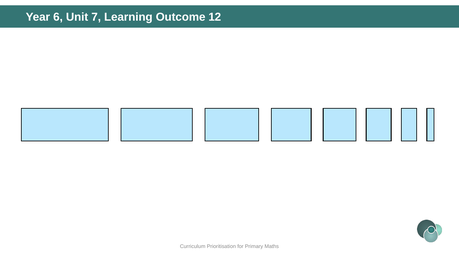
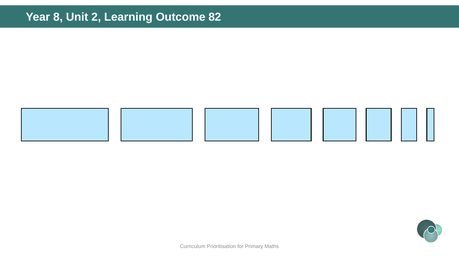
6: 6 -> 8
7: 7 -> 2
12: 12 -> 82
